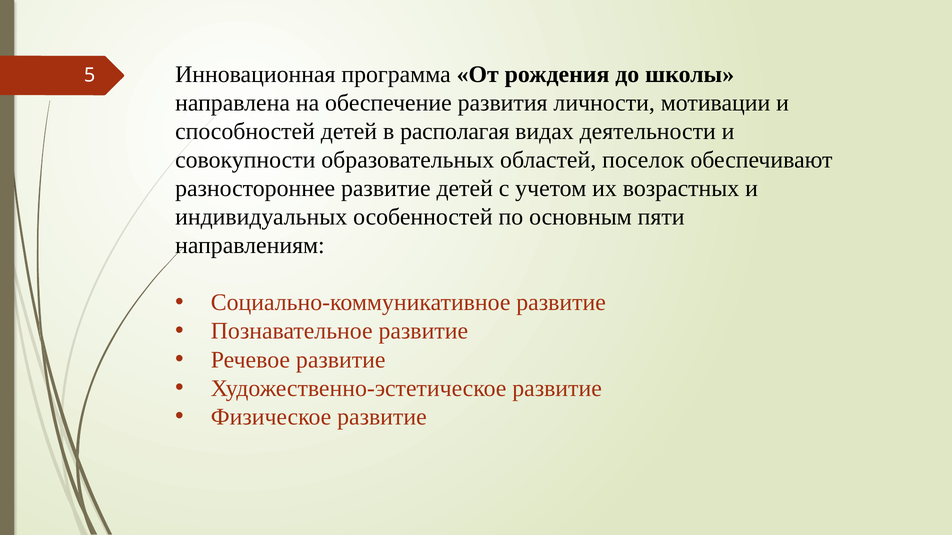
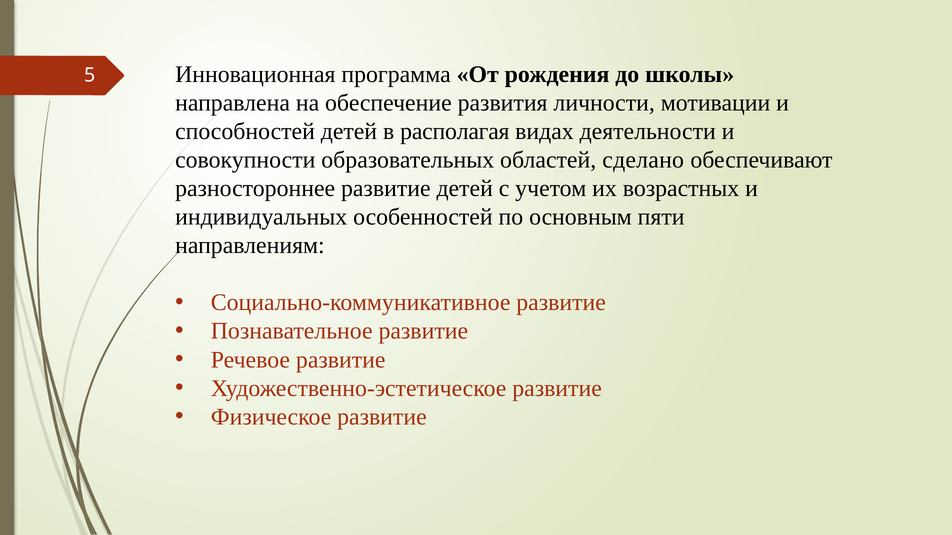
поселок: поселок -> сделано
